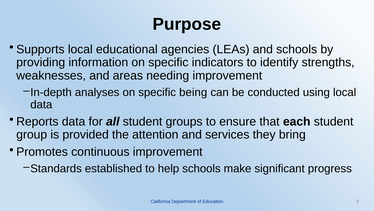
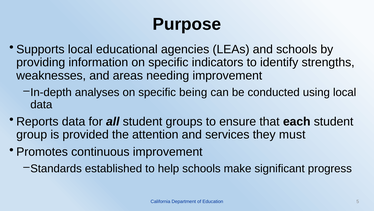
bring: bring -> must
